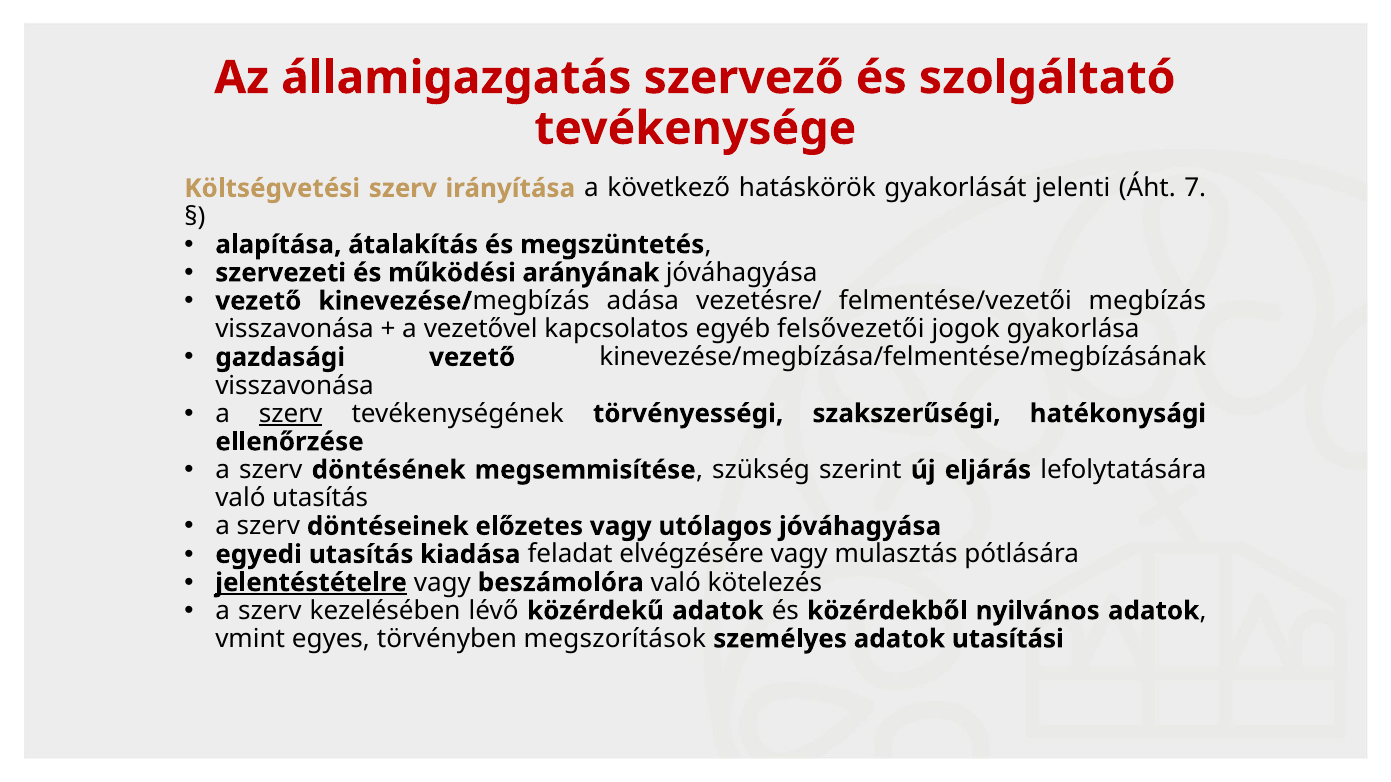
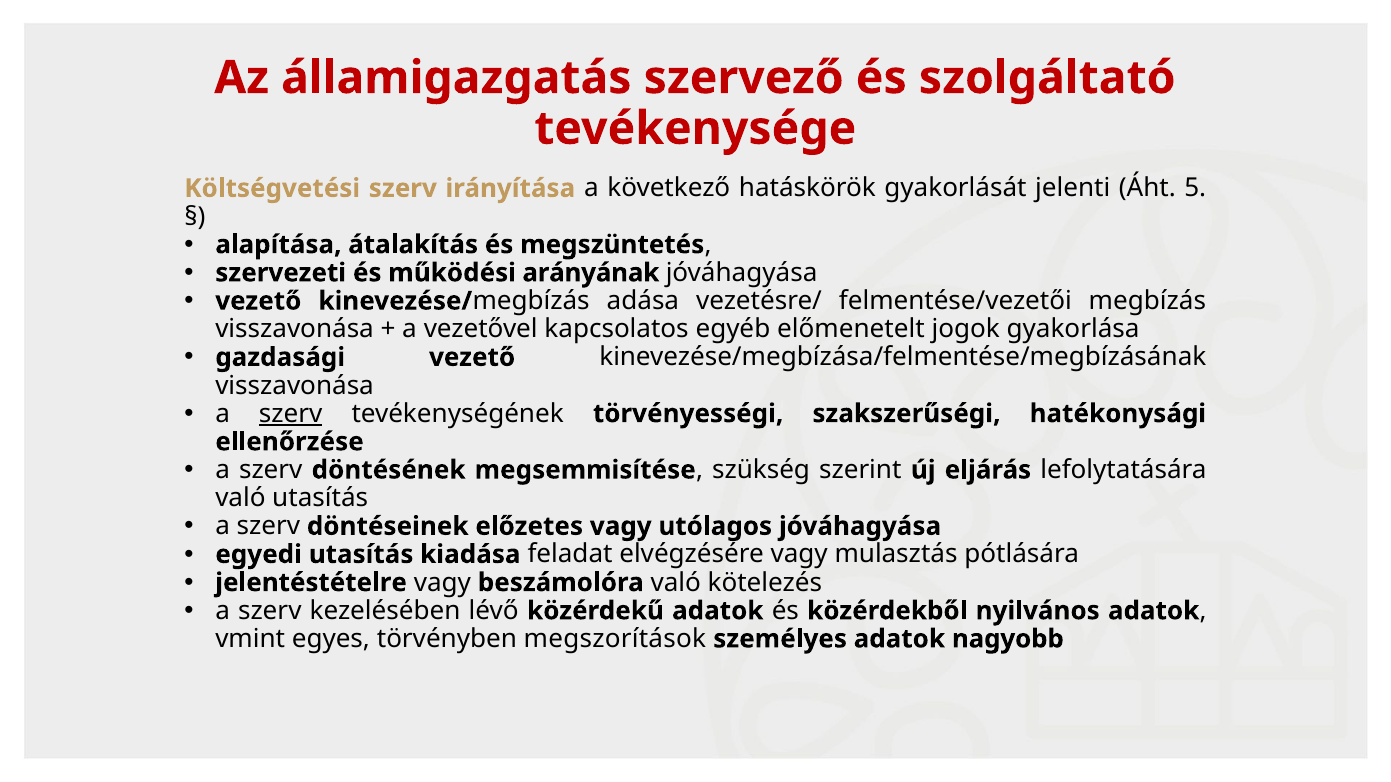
7: 7 -> 5
felsővezetői: felsővezetői -> előmenetelt
jelentéstételre underline: present -> none
utasítási: utasítási -> nagyobb
